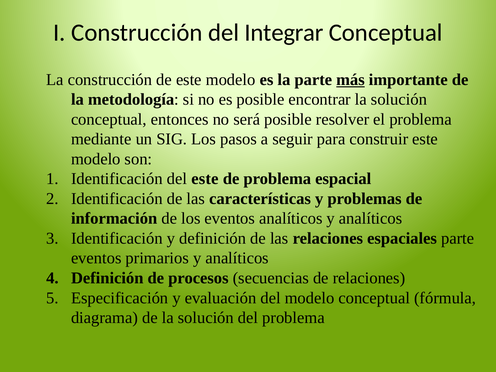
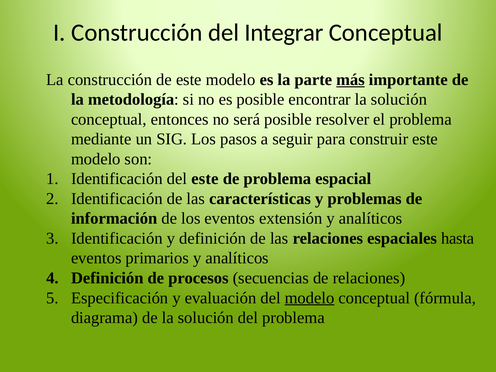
eventos analíticos: analíticos -> extensión
espaciales parte: parte -> hasta
modelo at (310, 298) underline: none -> present
